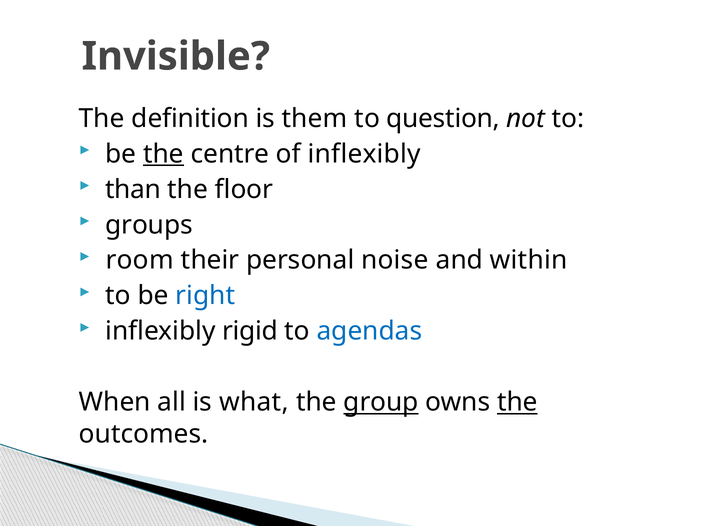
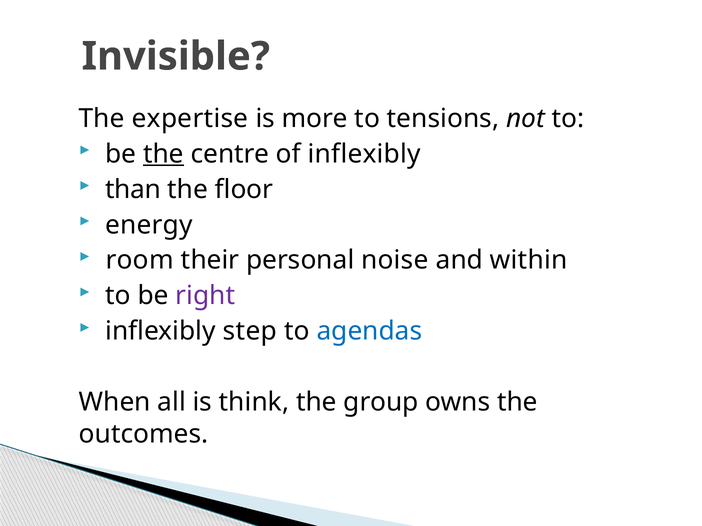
definition: definition -> expertise
them: them -> more
question: question -> tensions
groups: groups -> energy
right colour: blue -> purple
rigid: rigid -> step
what: what -> think
group underline: present -> none
the at (517, 403) underline: present -> none
